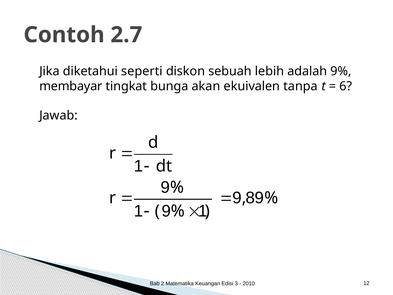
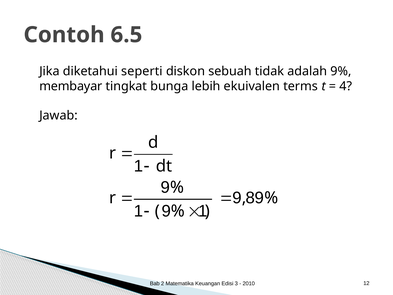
2.7: 2.7 -> 6.5
lebih: lebih -> tidak
akan: akan -> lebih
tanpa: tanpa -> terms
6: 6 -> 4
